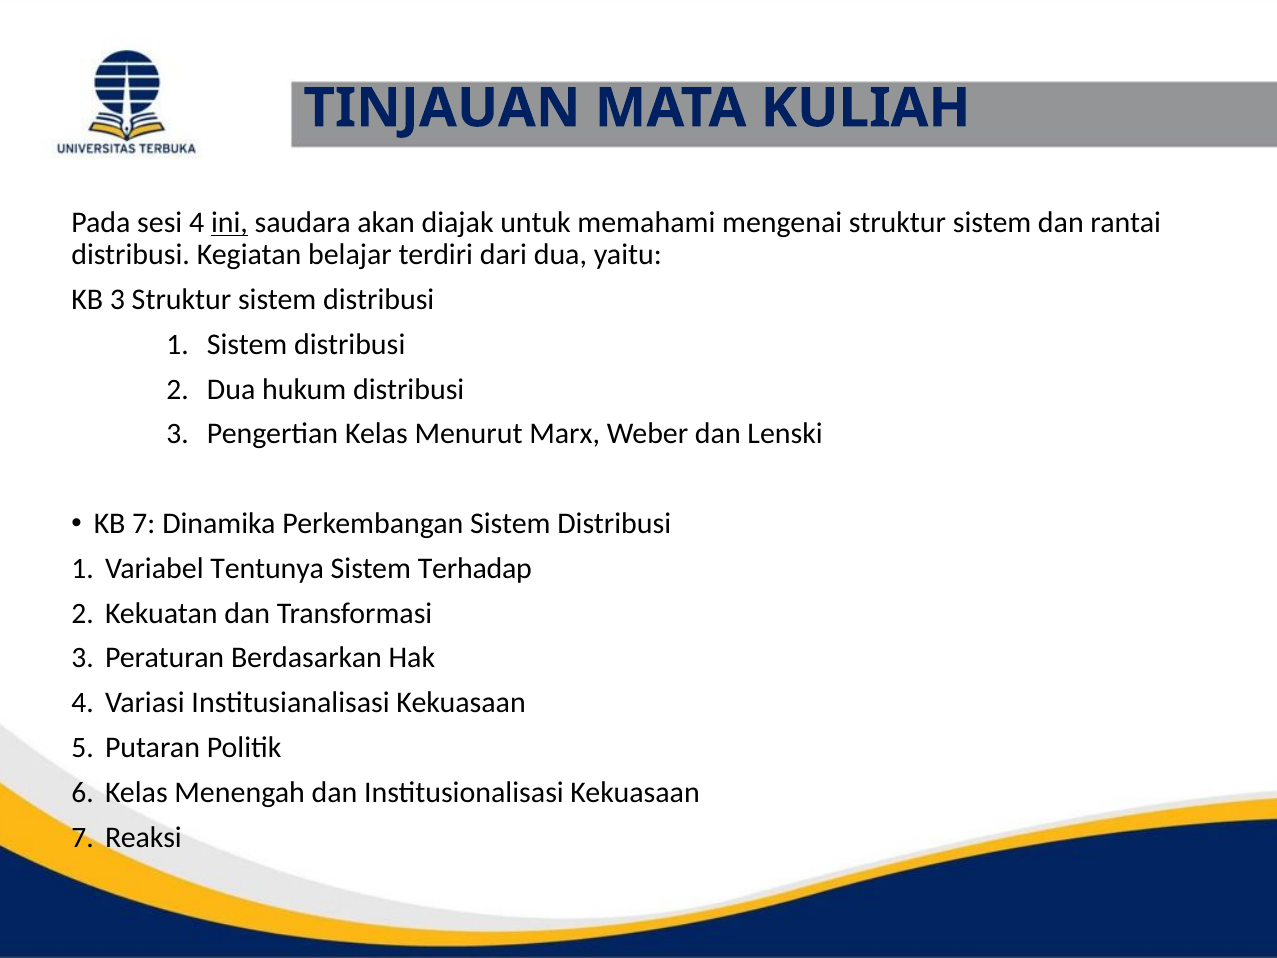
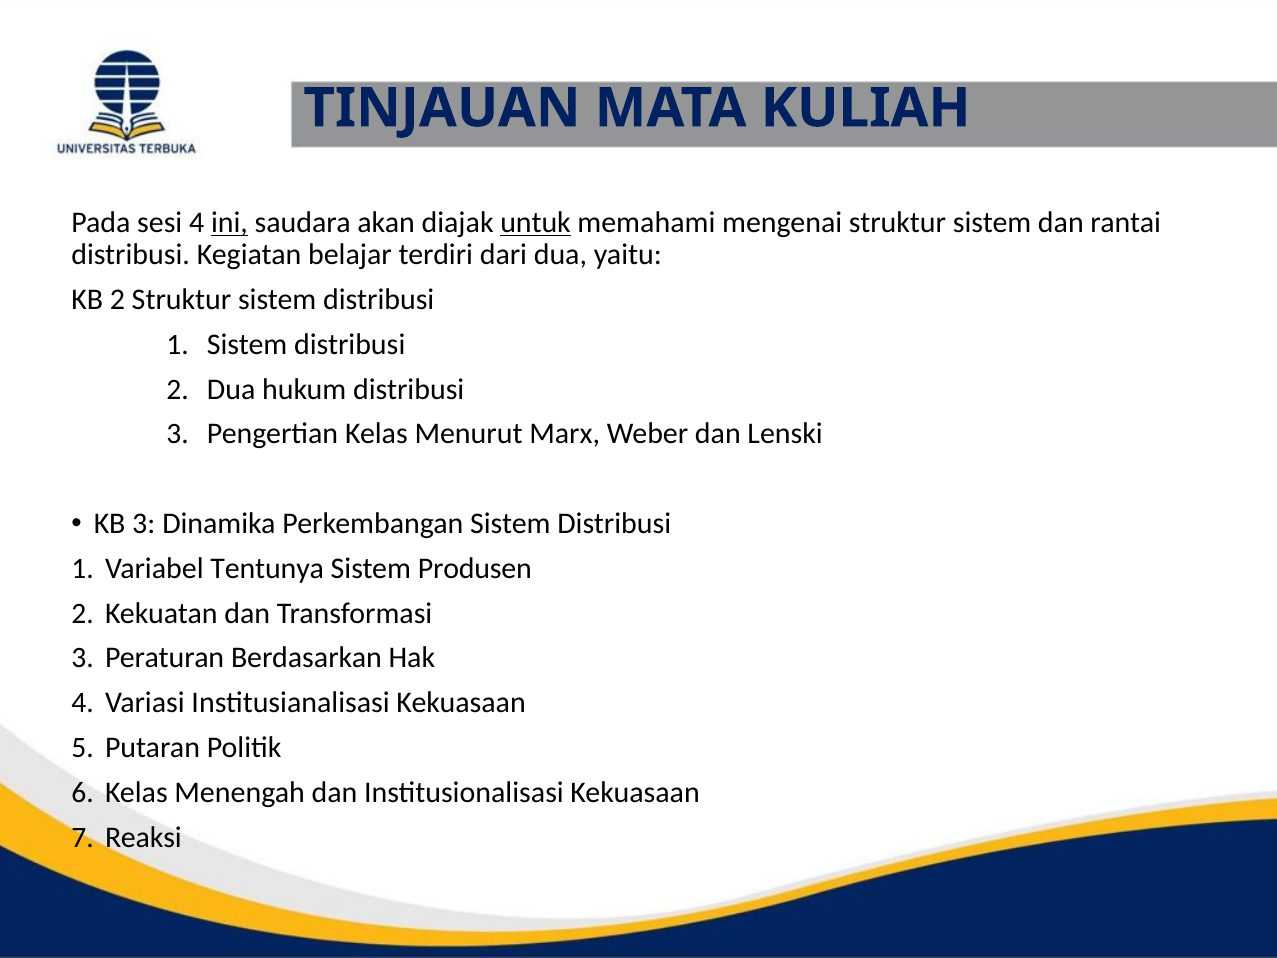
untuk underline: none -> present
KB 3: 3 -> 2
KB 7: 7 -> 3
Terhadap: Terhadap -> Produsen
